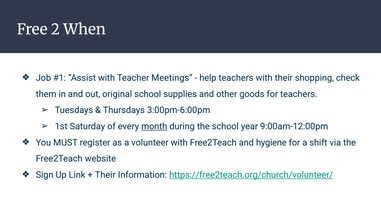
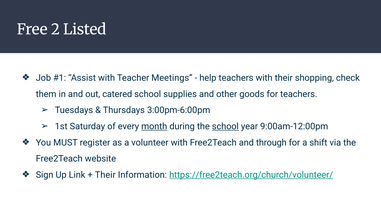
When: When -> Listed
original: original -> catered
school at (225, 127) underline: none -> present
hygiene: hygiene -> through
